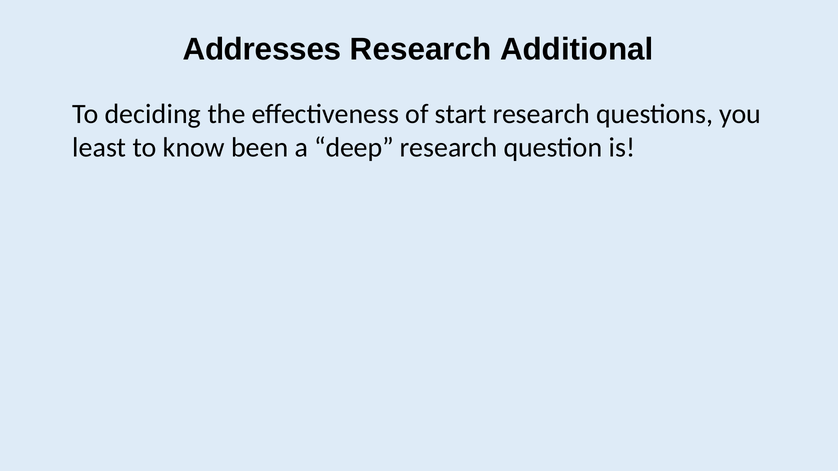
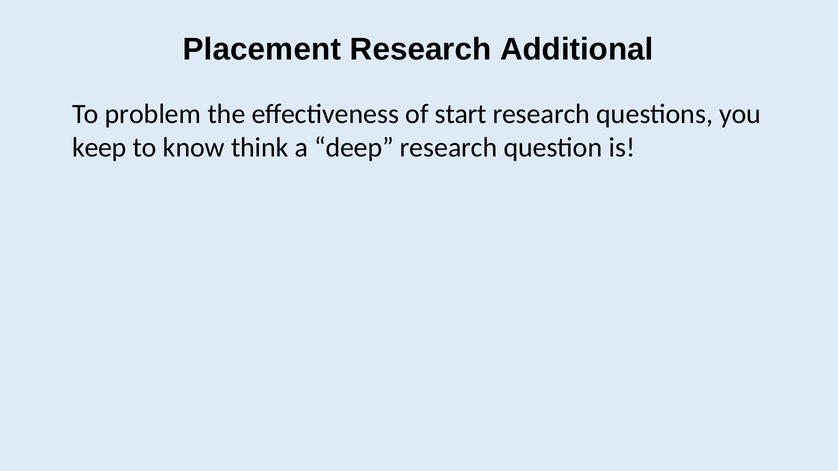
Addresses: Addresses -> Placement
deciding: deciding -> problem
least: least -> keep
been: been -> think
